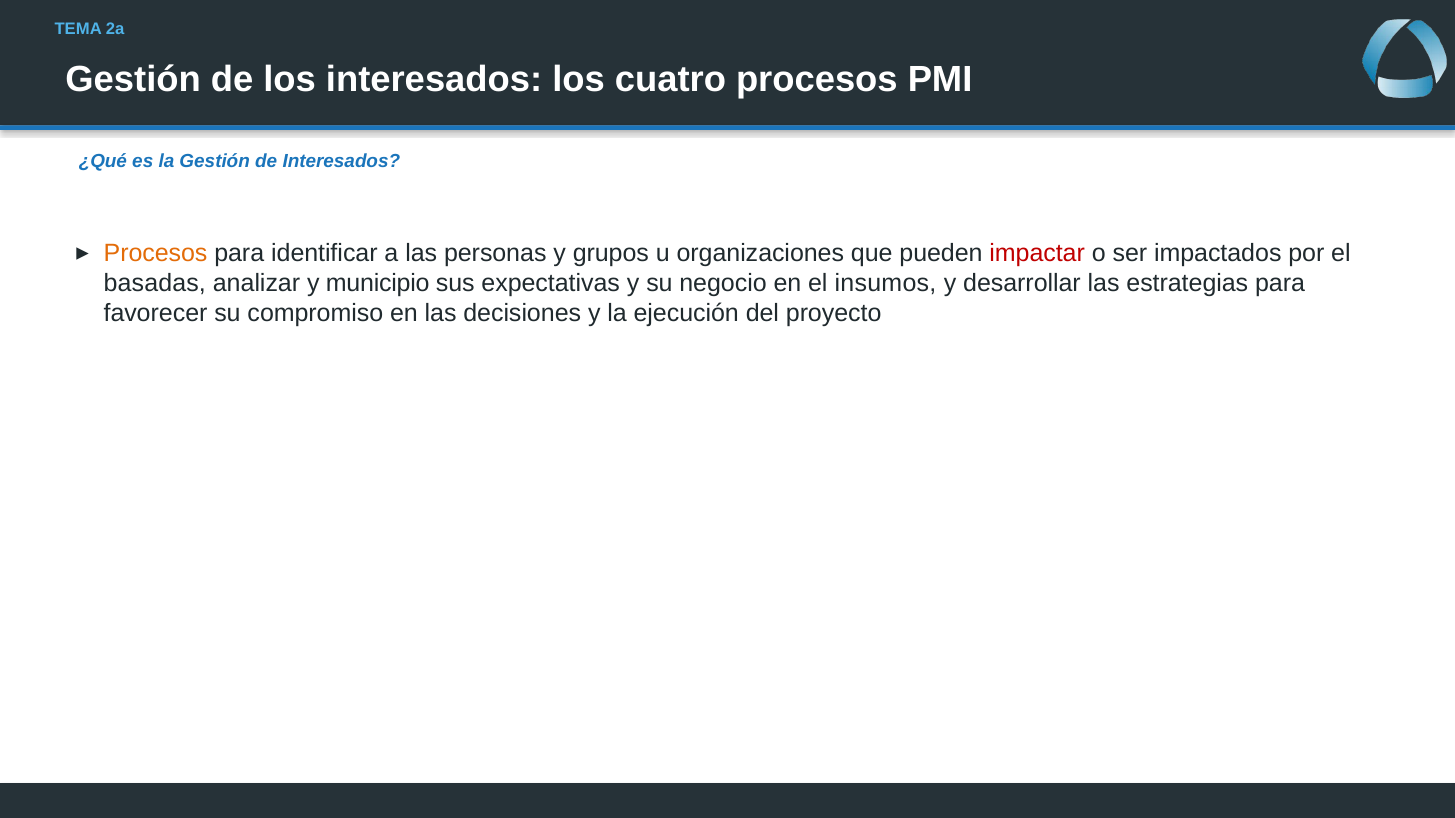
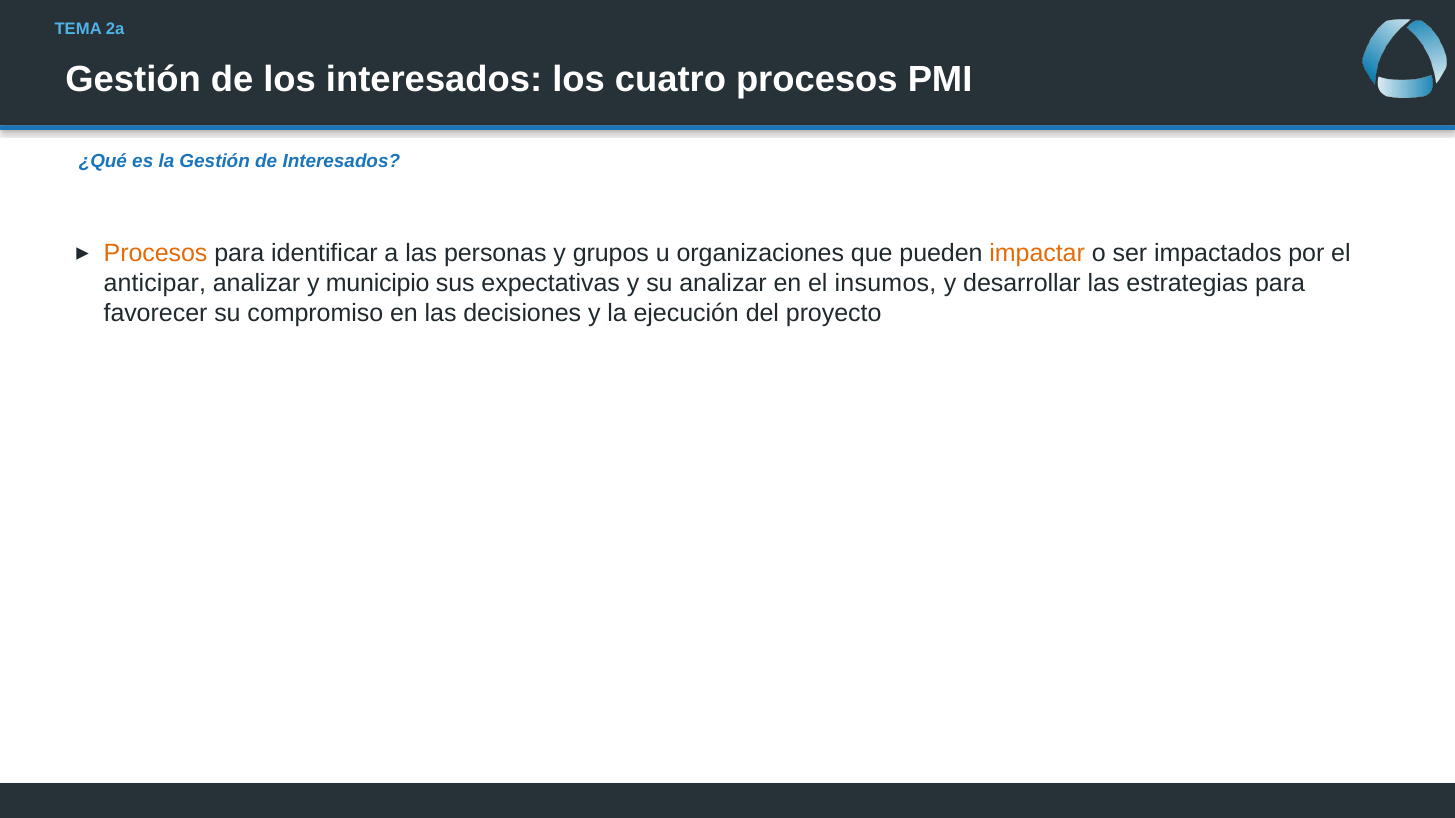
impactar colour: red -> orange
basadas: basadas -> anticipar
su negocio: negocio -> analizar
